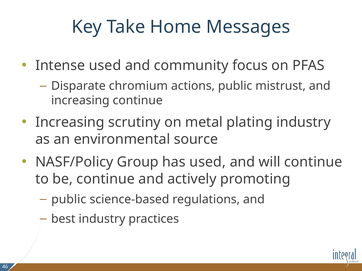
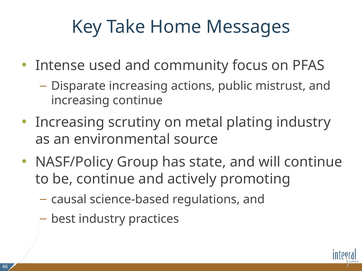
Disparate chromium: chromium -> increasing
has used: used -> state
public at (69, 200): public -> causal
